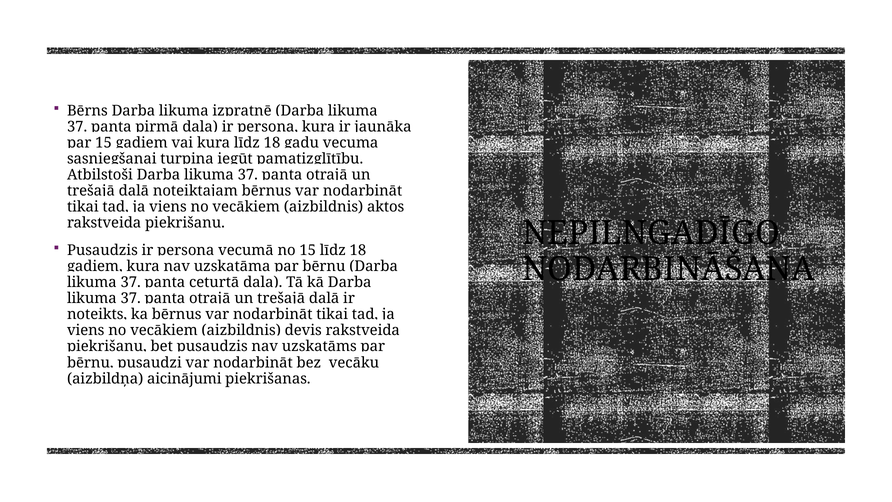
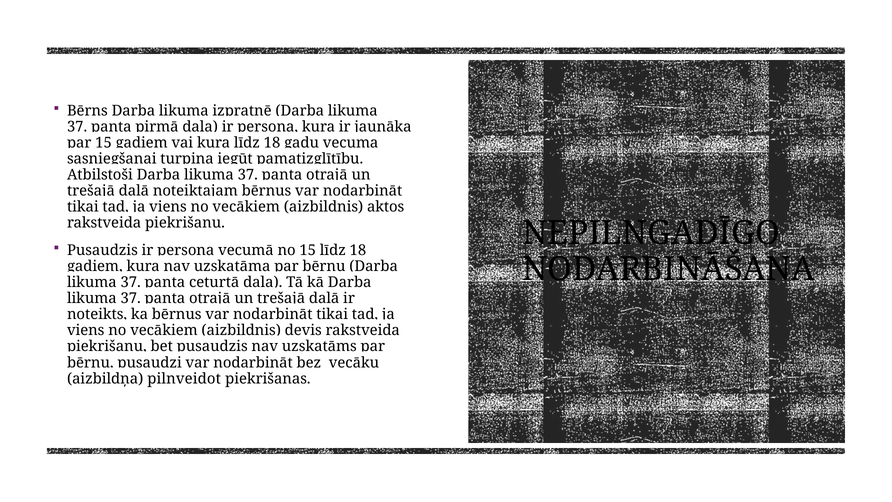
aicinājumi: aicinājumi -> pilnveidot
